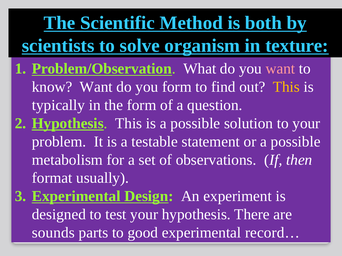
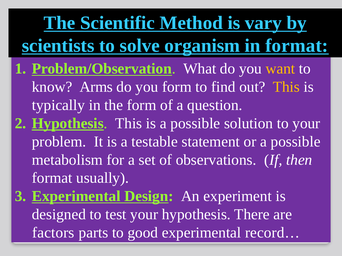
both: both -> vary
in texture: texture -> format
want at (280, 69) colour: pink -> yellow
know Want: Want -> Arms
sounds: sounds -> factors
